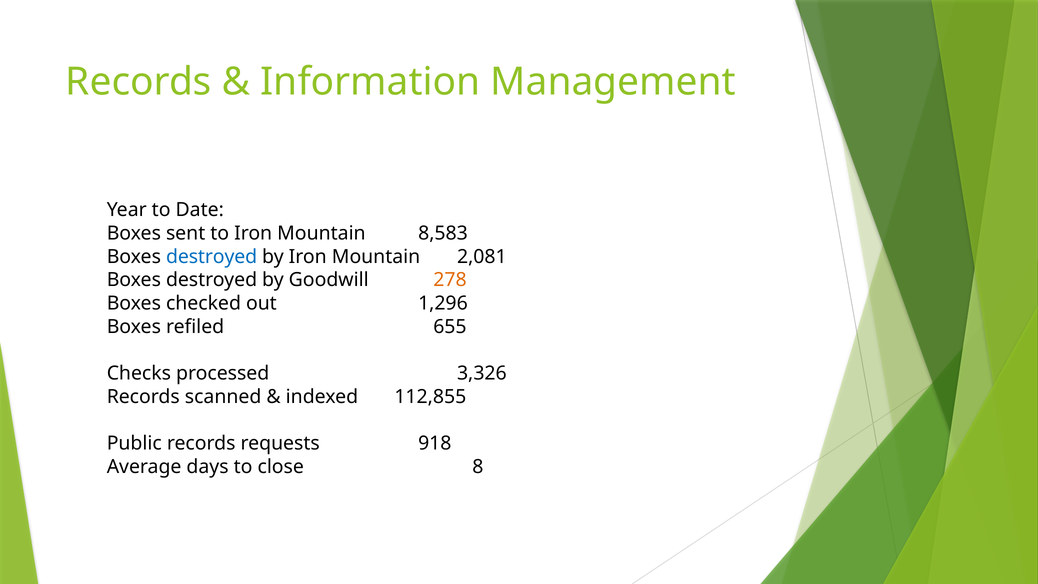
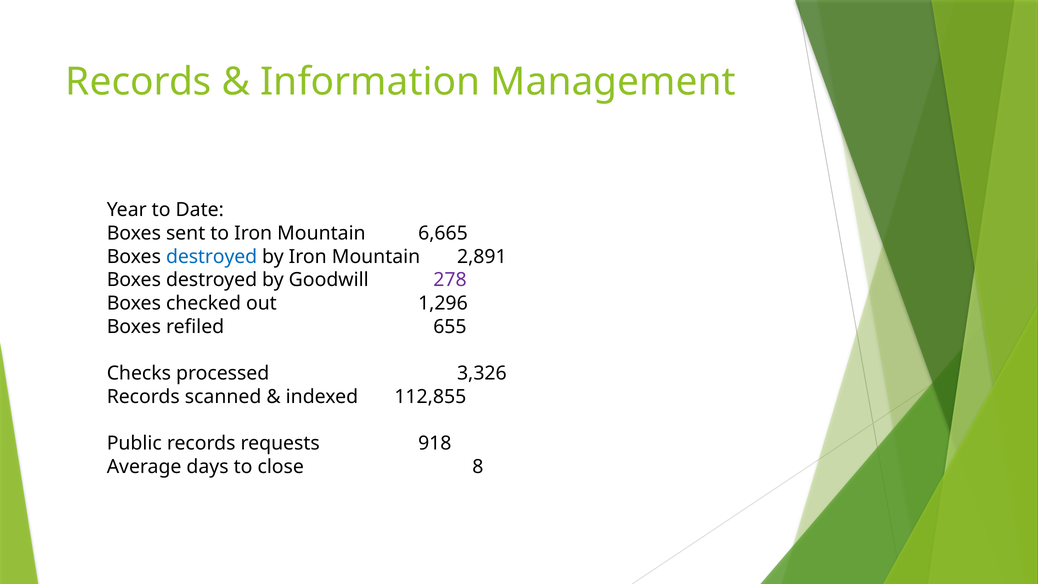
8,583: 8,583 -> 6,665
2,081: 2,081 -> 2,891
278 colour: orange -> purple
